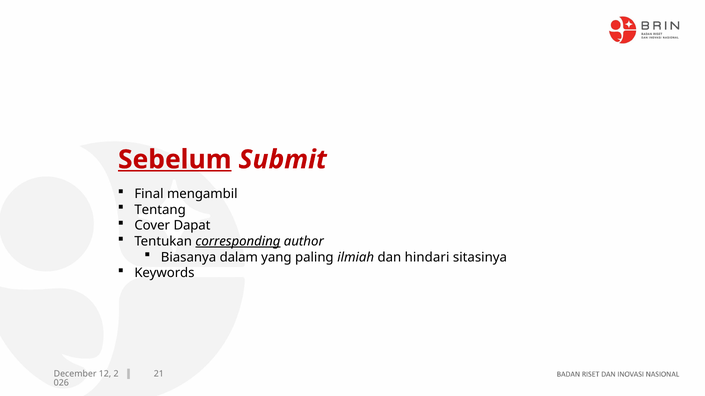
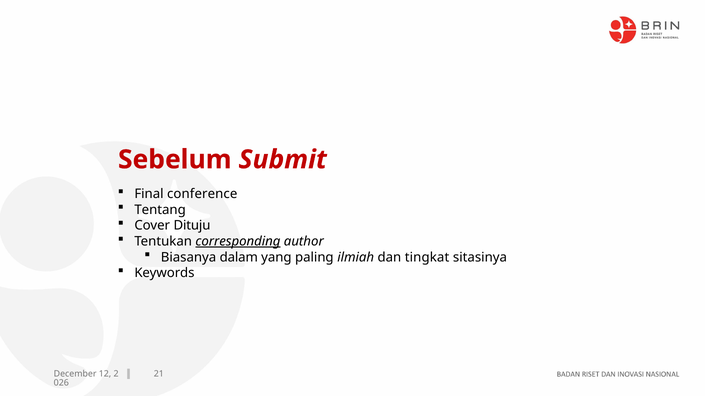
Sebelum underline: present -> none
mengambil: mengambil -> conference
Dapat: Dapat -> Dituju
hindari: hindari -> tingkat
